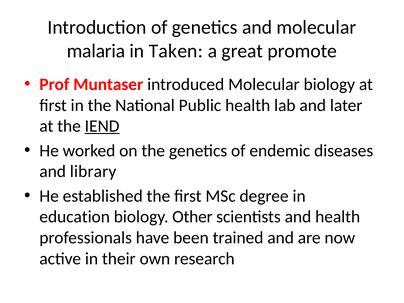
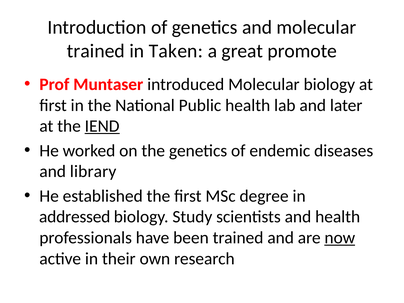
malaria at (96, 51): malaria -> trained
education: education -> addressed
Other: Other -> Study
now underline: none -> present
